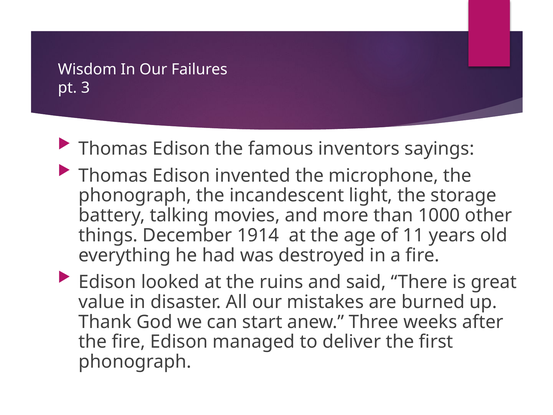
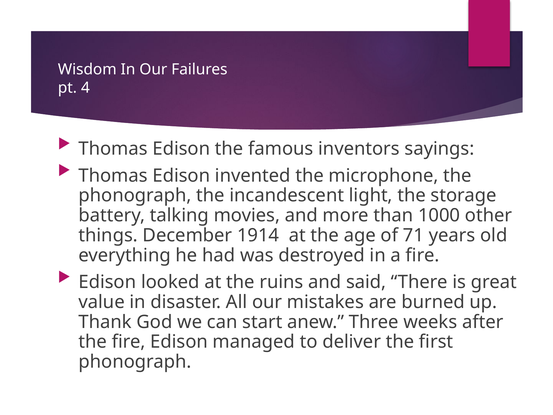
3: 3 -> 4
11: 11 -> 71
